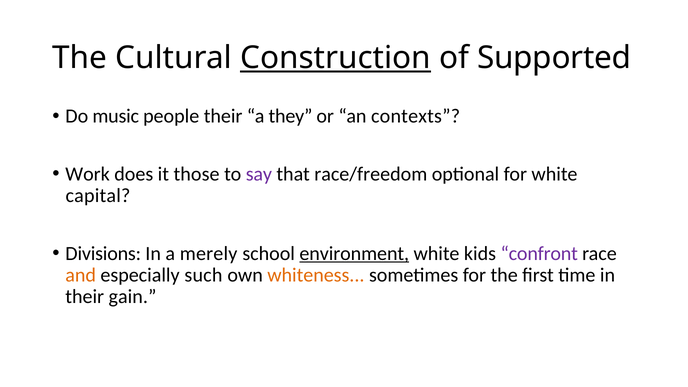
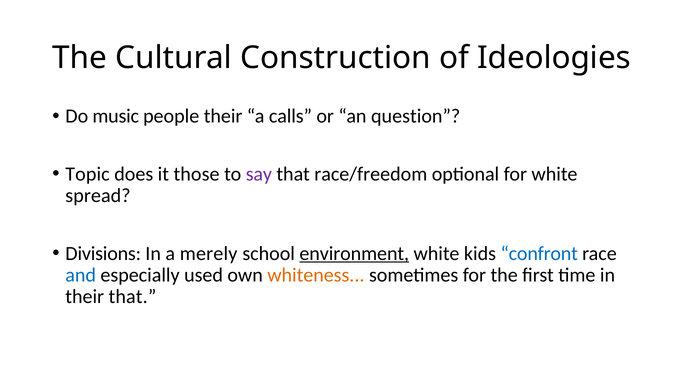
Construction underline: present -> none
Supported: Supported -> Ideologies
they: they -> calls
contexts: contexts -> question
Work: Work -> Topic
capital: capital -> spread
confront colour: purple -> blue
and colour: orange -> blue
such: such -> used
their gain: gain -> that
